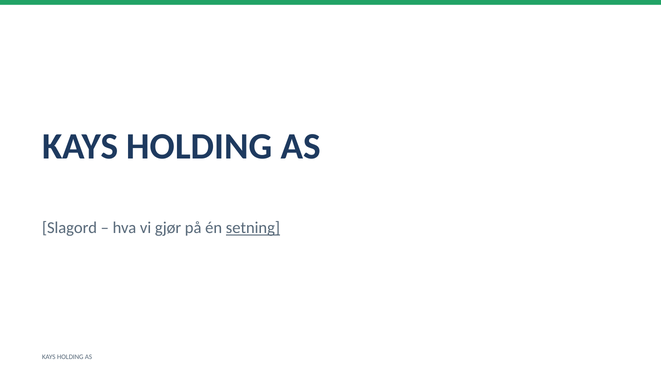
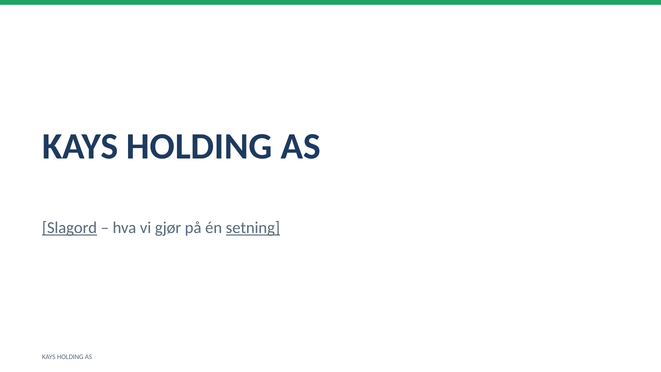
Slagord underline: none -> present
